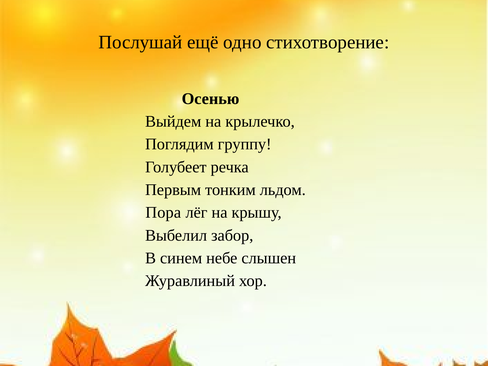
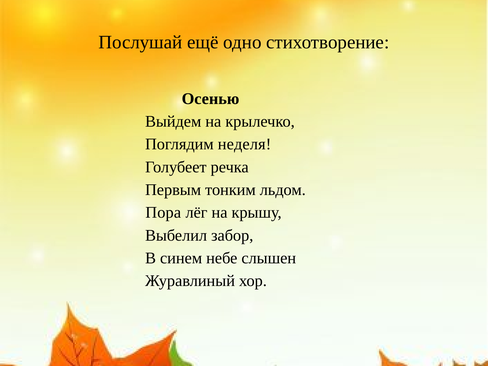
группу: группу -> неделя
